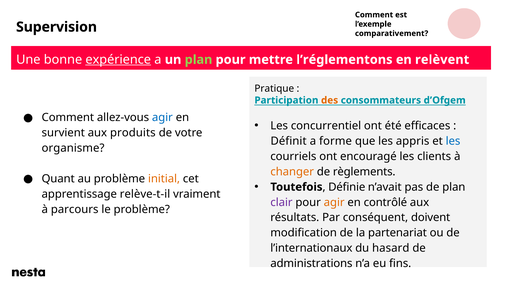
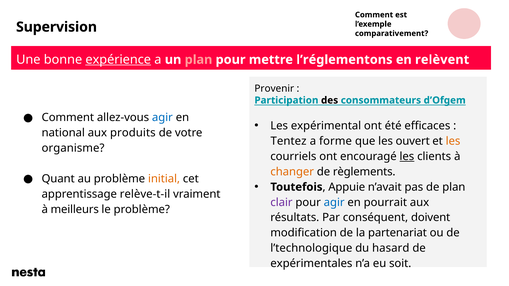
plan at (199, 60) colour: light green -> pink
Pratique: Pratique -> Provenir
des colour: orange -> black
concurrentiel: concurrentiel -> expérimental
survient: survient -> national
Définit: Définit -> Tentez
appris: appris -> ouvert
les at (453, 141) colour: blue -> orange
les at (407, 157) underline: none -> present
Définie: Définie -> Appuie
agir at (334, 203) colour: orange -> blue
contrôlé: contrôlé -> pourrait
parcours: parcours -> meilleurs
l’internationaux: l’internationaux -> l’technologique
administrations: administrations -> expérimentales
fins: fins -> soit
